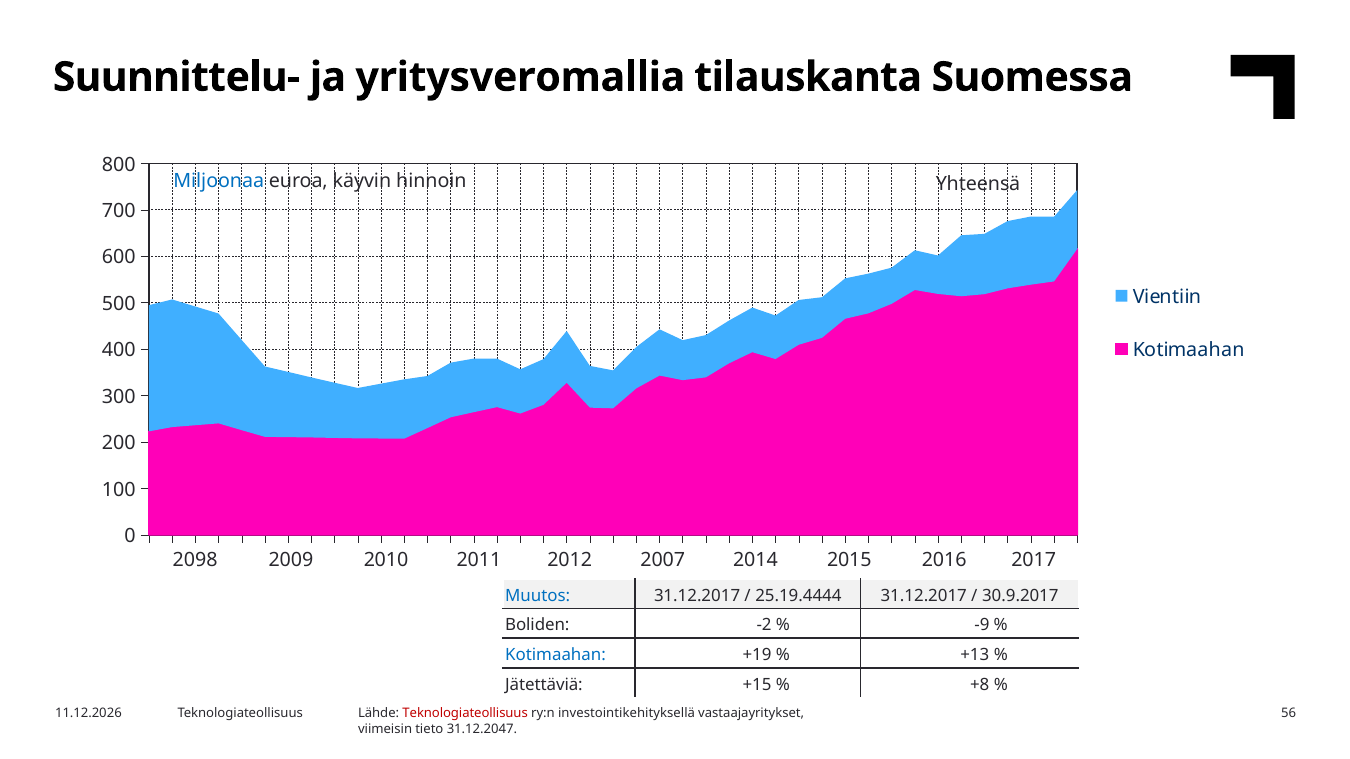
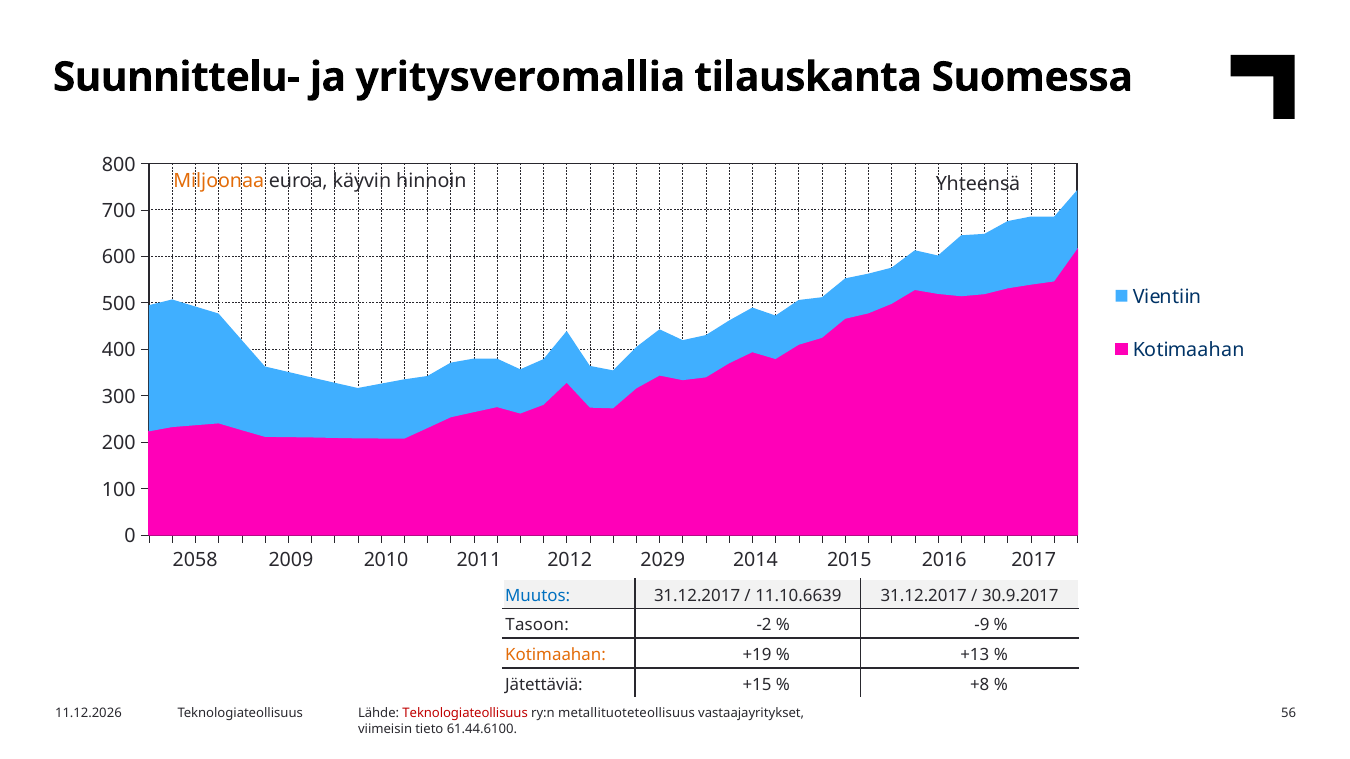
Miljoonaa colour: blue -> orange
2098: 2098 -> 2058
2007: 2007 -> 2029
25.19.4444: 25.19.4444 -> 11.10.6639
Boliden: Boliden -> Tasoon
Kotimaahan at (555, 655) colour: blue -> orange
investointikehityksellä: investointikehityksellä -> metallituoteteollisuus
31.12.2047: 31.12.2047 -> 61.44.6100
